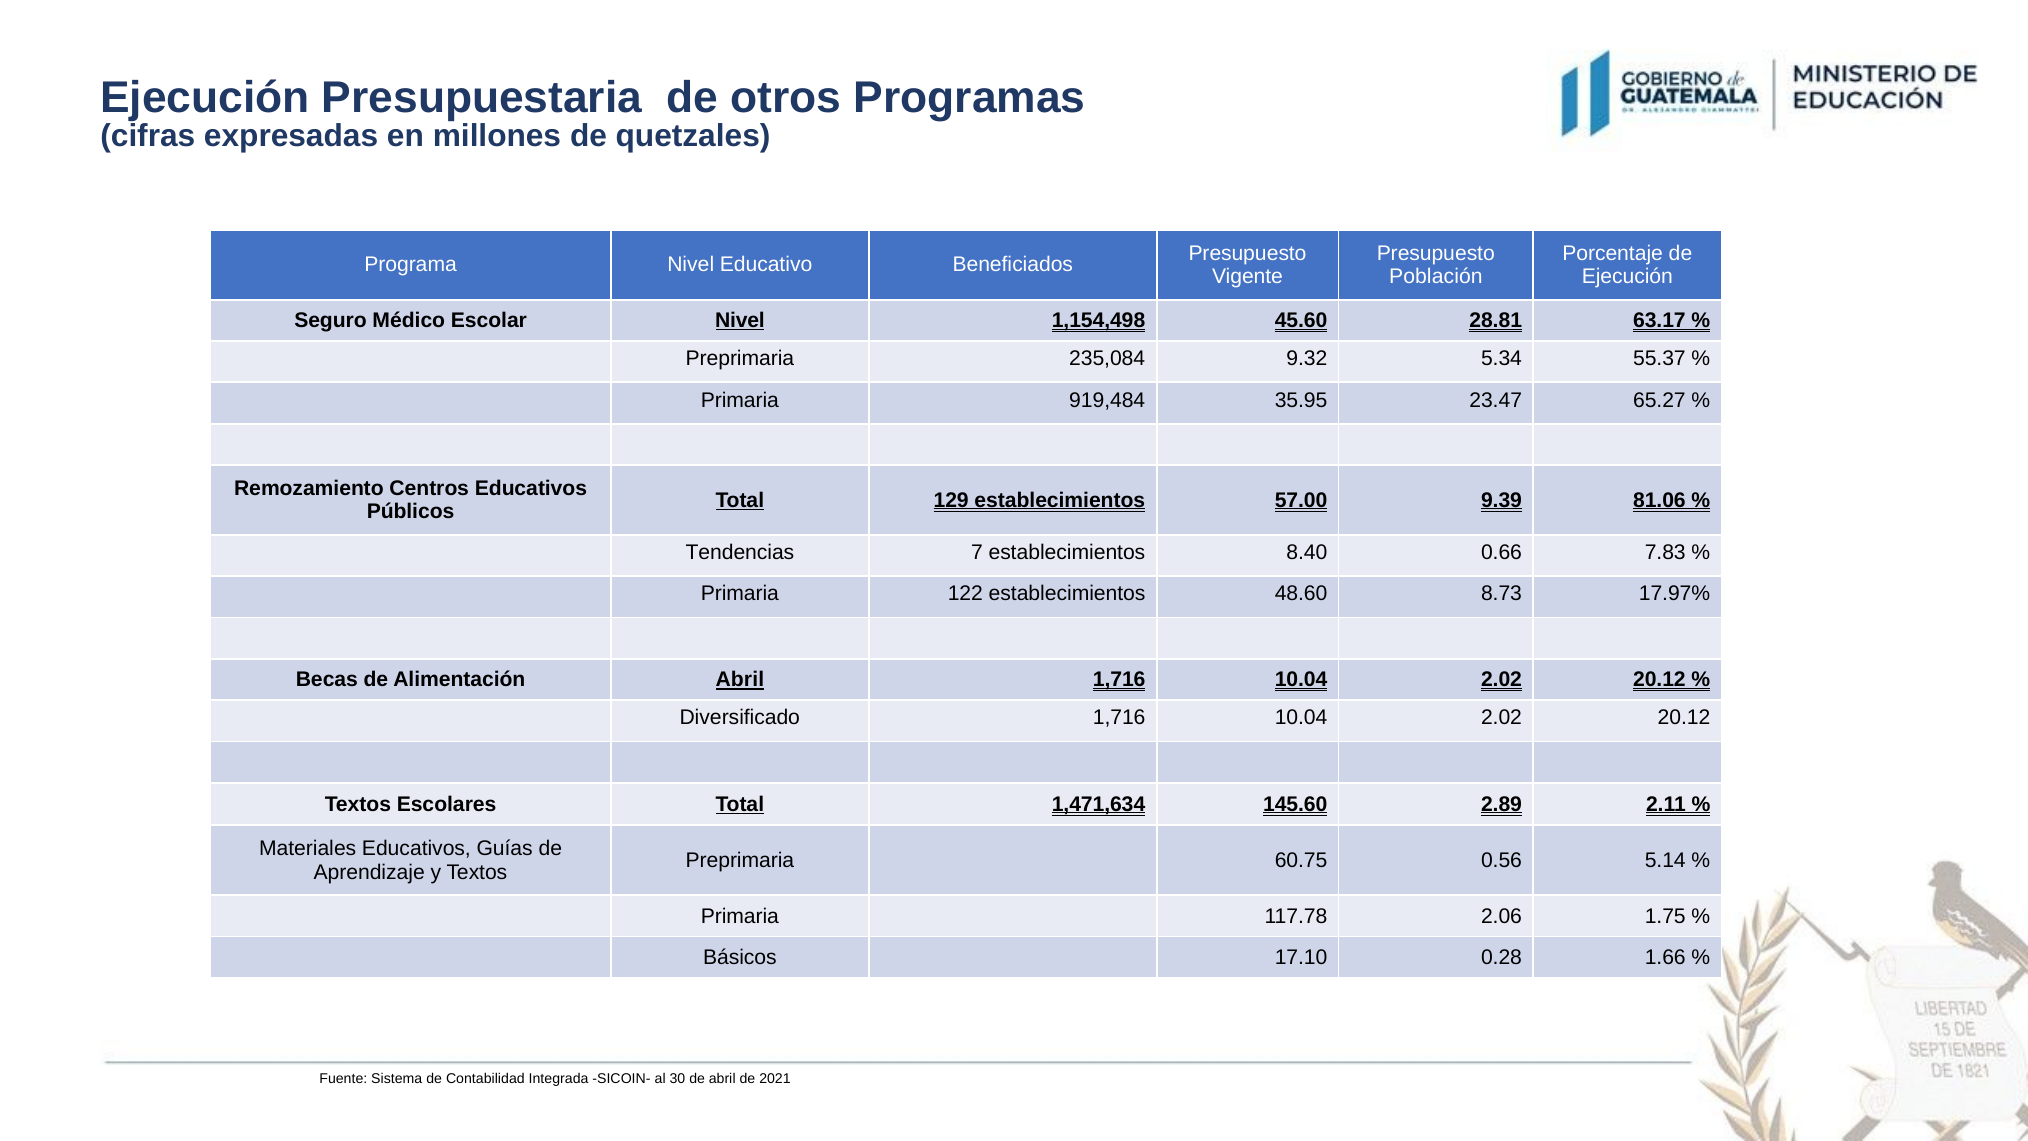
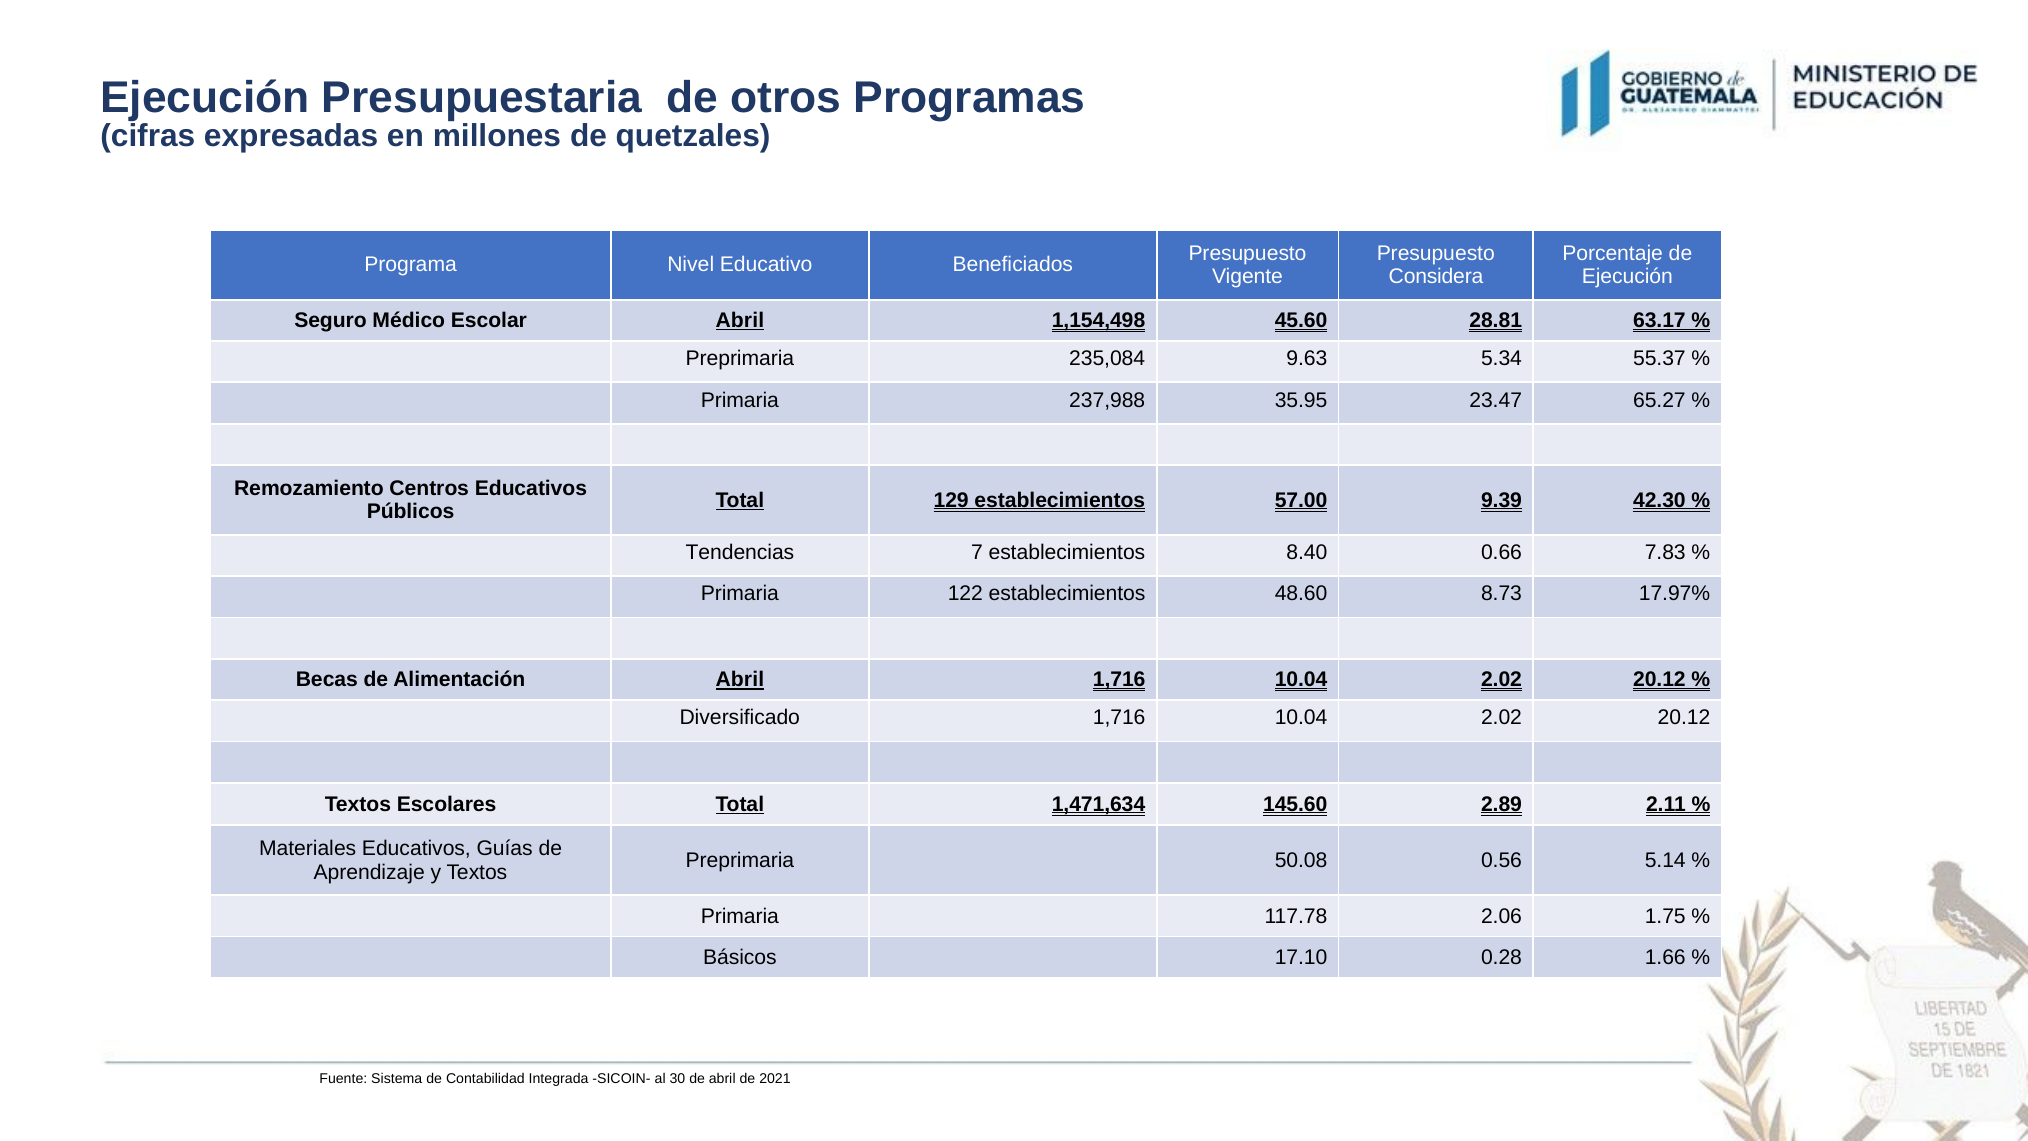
Población: Población -> Considera
Escolar Nivel: Nivel -> Abril
9.32: 9.32 -> 9.63
919,484: 919,484 -> 237,988
81.06: 81.06 -> 42.30
60.75: 60.75 -> 50.08
